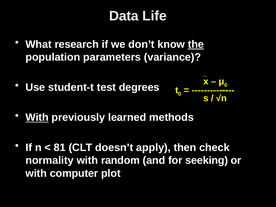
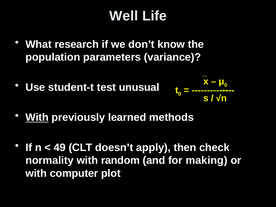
Data: Data -> Well
the underline: present -> none
degrees: degrees -> unusual
81: 81 -> 49
seeking: seeking -> making
